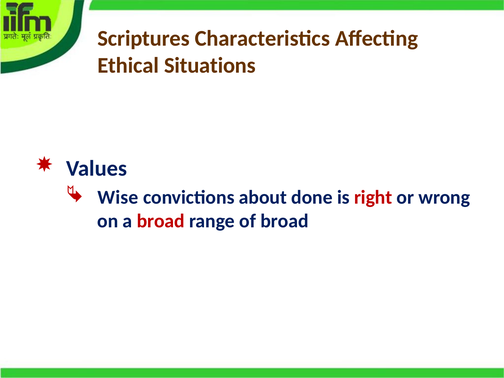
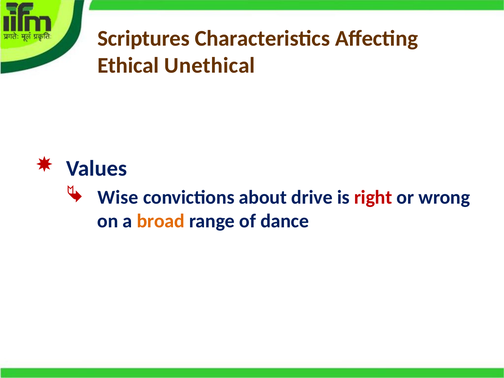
Situations: Situations -> Unethical
done: done -> drive
broad at (161, 221) colour: red -> orange
of broad: broad -> dance
